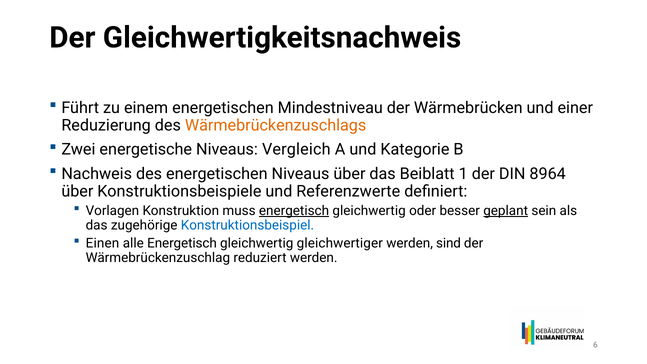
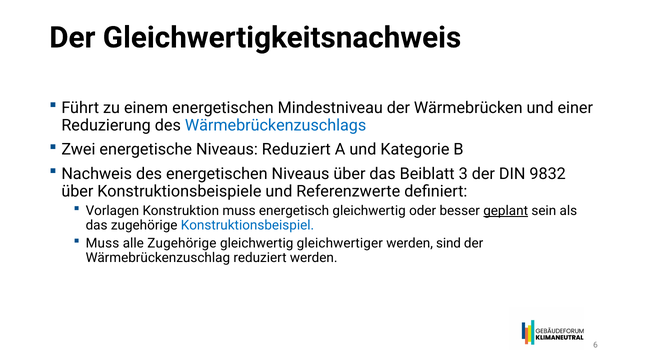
Wärmebrückenzuschlags colour: orange -> blue
Niveaus Vergleich: Vergleich -> Reduziert
1: 1 -> 3
8964: 8964 -> 9832
energetisch at (294, 211) underline: present -> none
Einen at (102, 243): Einen -> Muss
alle Energetisch: Energetisch -> Zugehörige
